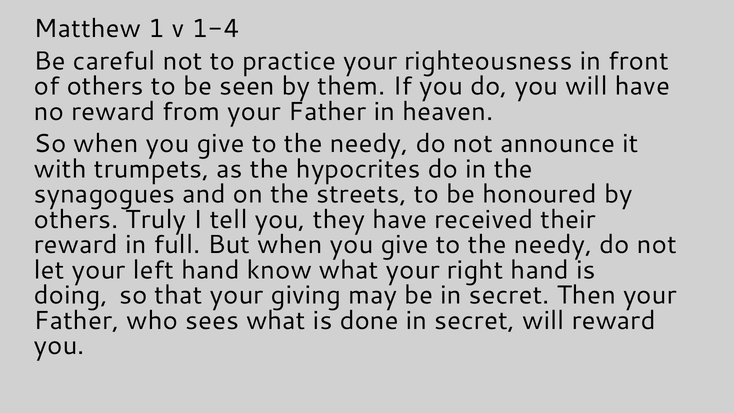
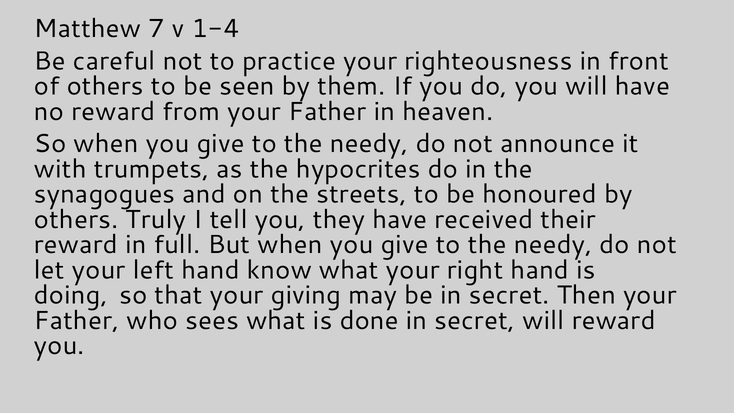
1: 1 -> 7
